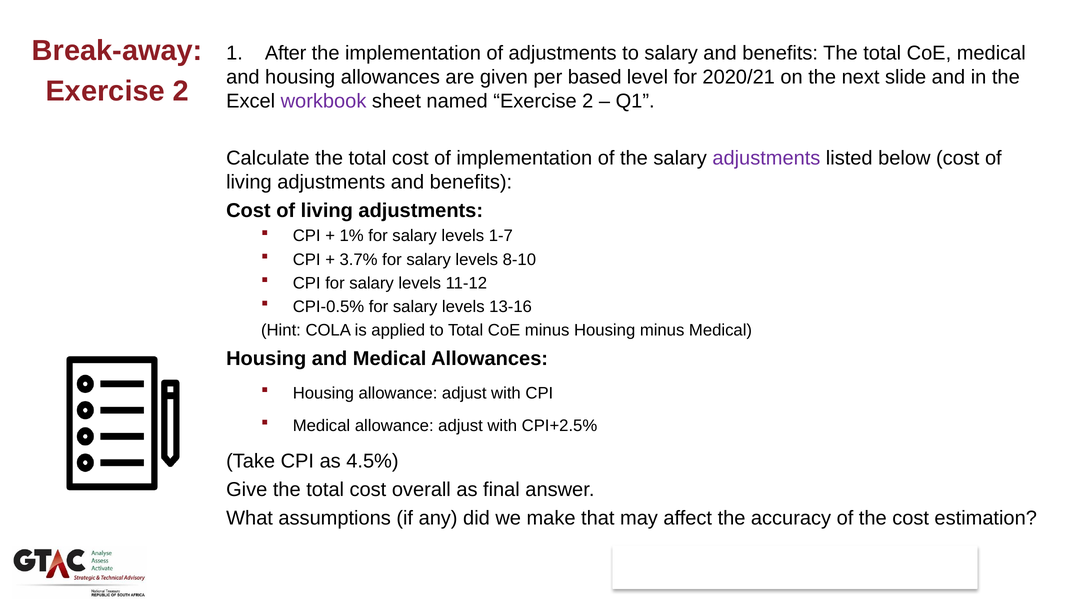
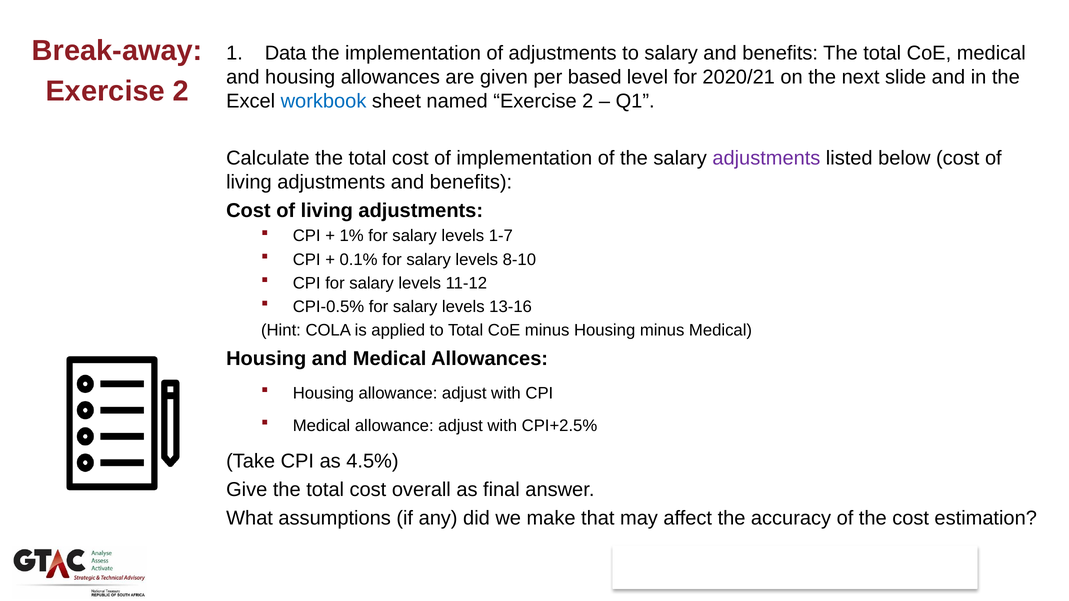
After: After -> Data
workbook colour: purple -> blue
3.7%: 3.7% -> 0.1%
